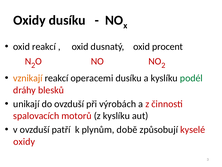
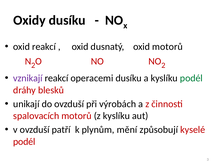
oxid procent: procent -> motorů
vznikají colour: orange -> purple
době: době -> mění
oxidy at (24, 141): oxidy -> podél
